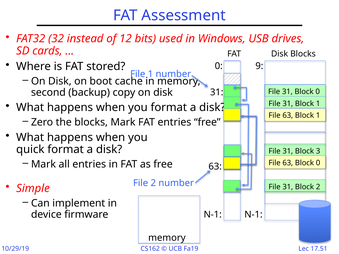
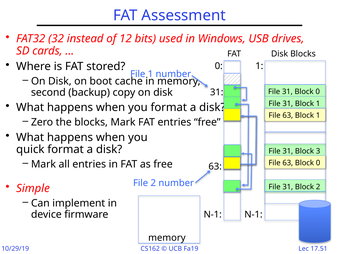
9 at (259, 66): 9 -> 1
